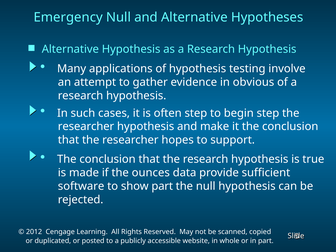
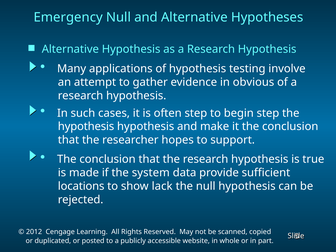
researcher at (86, 127): researcher -> hypothesis
ounces: ounces -> system
software: software -> locations
show part: part -> lack
